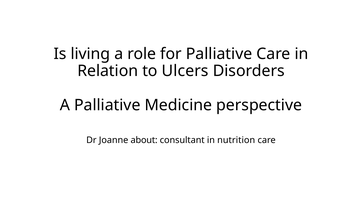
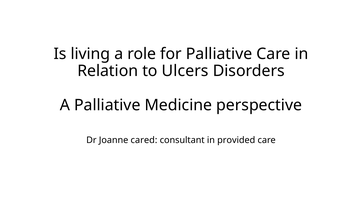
about: about -> cared
nutrition: nutrition -> provided
